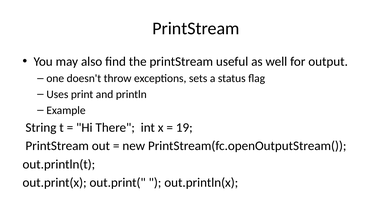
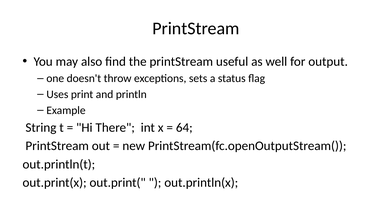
19: 19 -> 64
